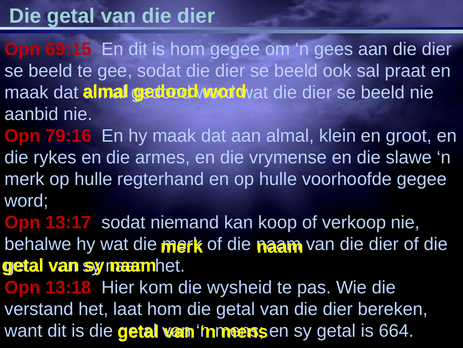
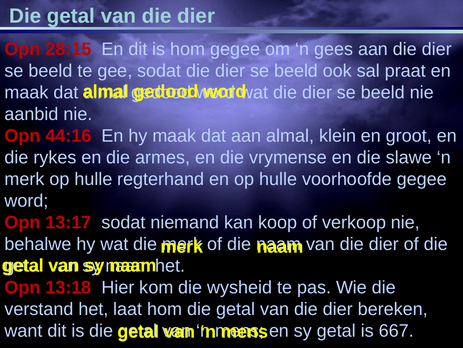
69:15: 69:15 -> 28:15
79:16: 79:16 -> 44:16
664: 664 -> 667
